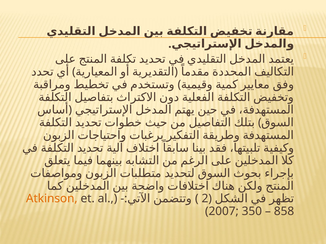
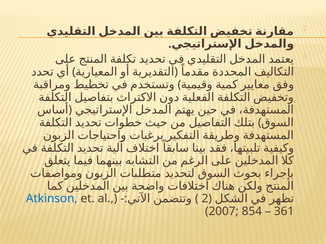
Atkinson colour: orange -> blue
350: 350 -> 854
858: 858 -> 361
